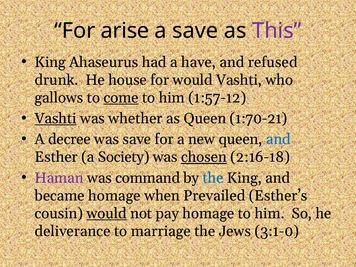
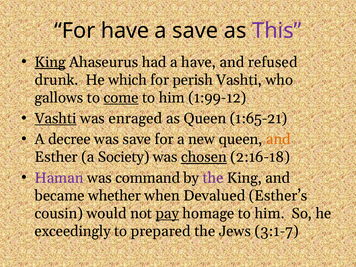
For arise: arise -> have
King at (50, 62) underline: none -> present
house: house -> which
for would: would -> perish
1:57-12: 1:57-12 -> 1:99-12
whether: whether -> enraged
1:70-21: 1:70-21 -> 1:65-21
and at (278, 139) colour: blue -> orange
the at (213, 178) colour: blue -> purple
became homage: homage -> whether
Prevailed: Prevailed -> Devalued
would at (107, 213) underline: present -> none
pay underline: none -> present
deliverance: deliverance -> exceedingly
marriage: marriage -> prepared
3:1-0: 3:1-0 -> 3:1-7
